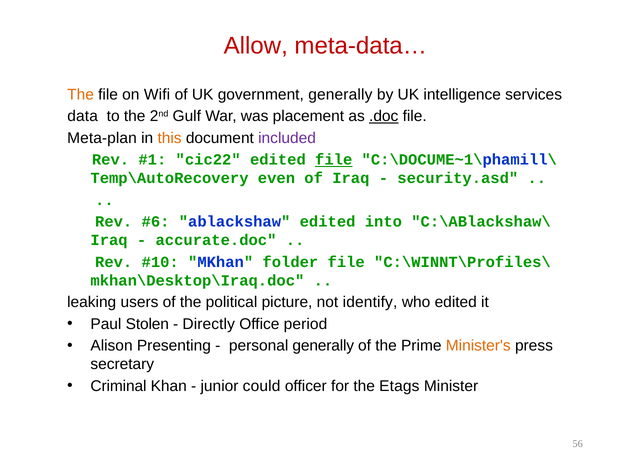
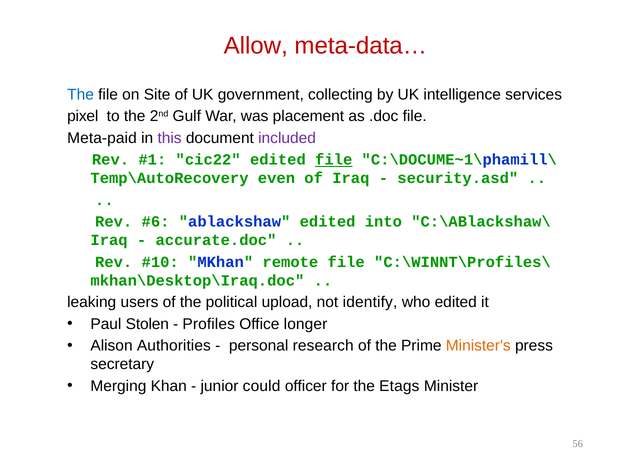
The at (81, 95) colour: orange -> blue
Wifi: Wifi -> Site
government generally: generally -> collecting
data: data -> pixel
.doc underline: present -> none
Meta-plan: Meta-plan -> Meta-paid
this colour: orange -> purple
folder: folder -> remote
picture: picture -> upload
Directly: Directly -> Profiles
period: period -> longer
Presenting: Presenting -> Authorities
personal generally: generally -> research
Criminal: Criminal -> Merging
